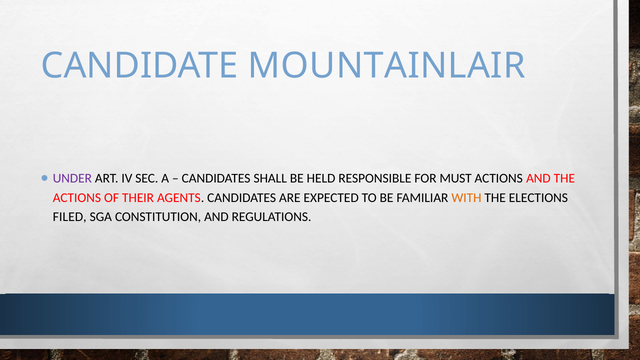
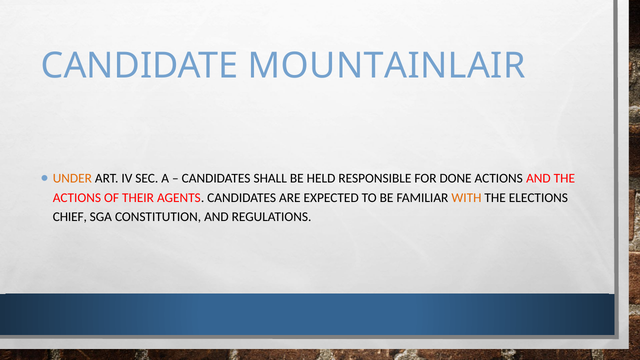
UNDER colour: purple -> orange
MUST: MUST -> DONE
FILED: FILED -> CHIEF
